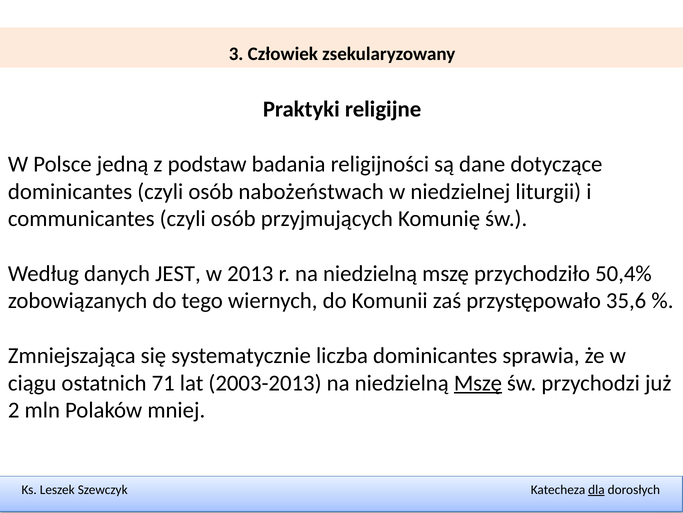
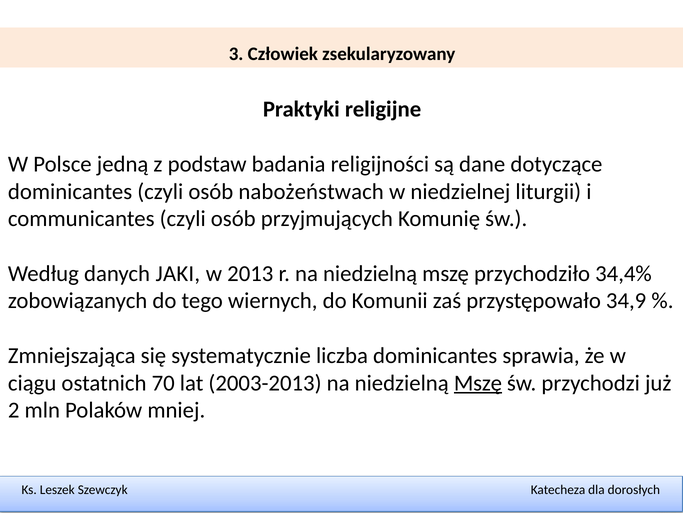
JEST: JEST -> JAKI
50,4%: 50,4% -> 34,4%
35,6: 35,6 -> 34,9
71: 71 -> 70
dla underline: present -> none
